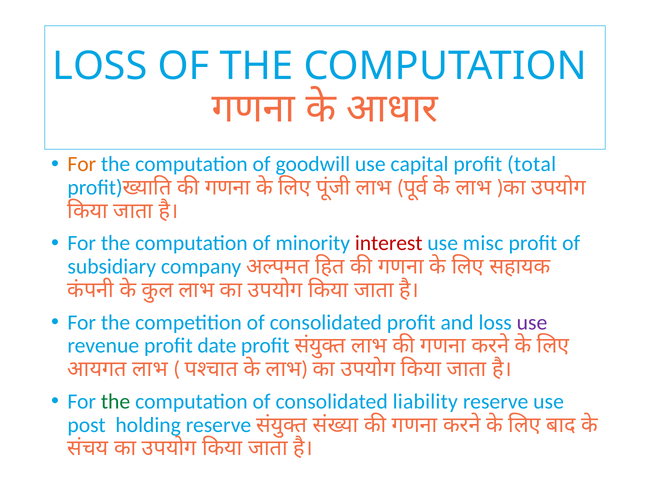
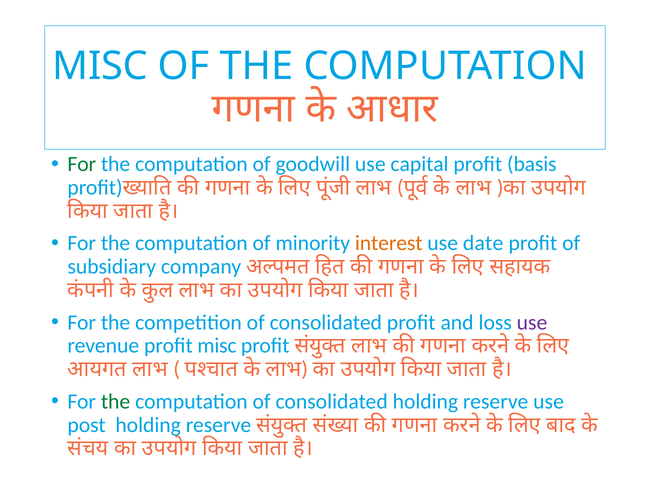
LOSS at (100, 66): LOSS -> MISC
For at (82, 164) colour: orange -> green
total: total -> basis
interest colour: red -> orange
misc: misc -> date
profit date: date -> misc
consolidated liability: liability -> holding
